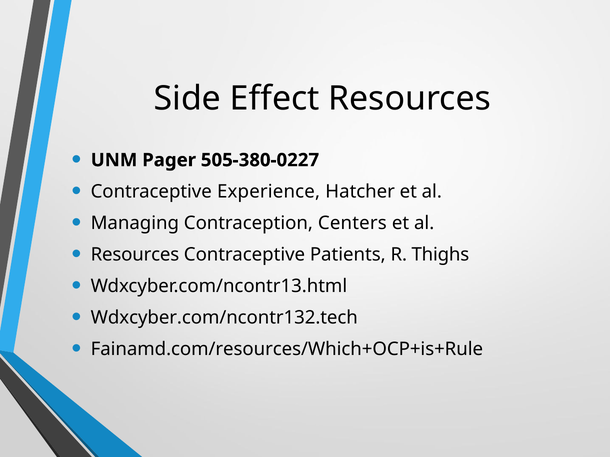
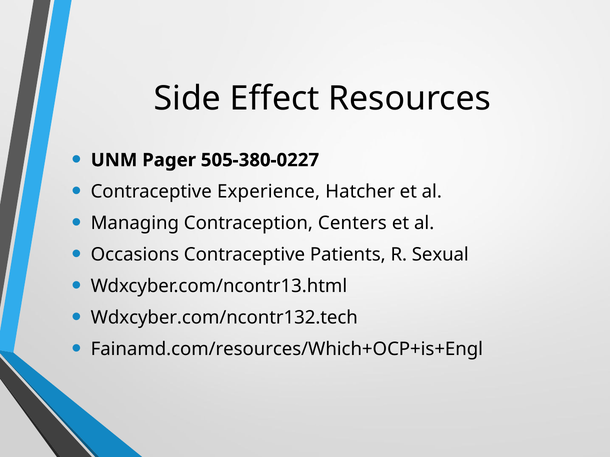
Resources at (135, 255): Resources -> Occasions
Thighs: Thighs -> Sexual
Fainamd.com/resources/Which+OCP+is+Rule: Fainamd.com/resources/Which+OCP+is+Rule -> Fainamd.com/resources/Which+OCP+is+Engl
